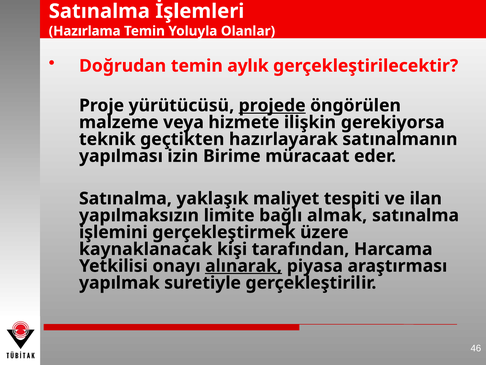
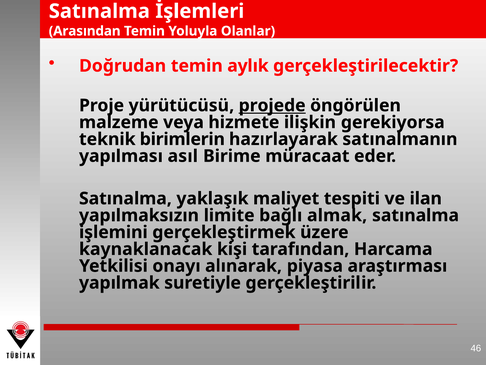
Hazırlama: Hazırlama -> Arasından
geçtikten: geçtikten -> birimlerin
izin: izin -> asıl
alınarak underline: present -> none
